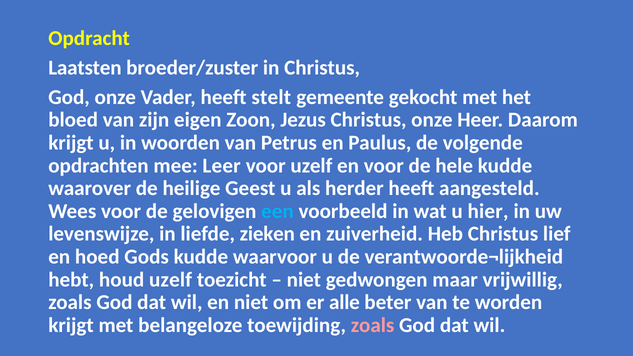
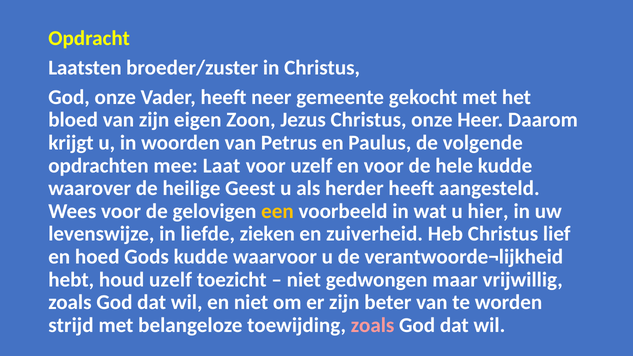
stelt: stelt -> neer
Leer: Leer -> Laat
een colour: light blue -> yellow
er alle: alle -> zijn
krijgt at (71, 325): krijgt -> strijd
